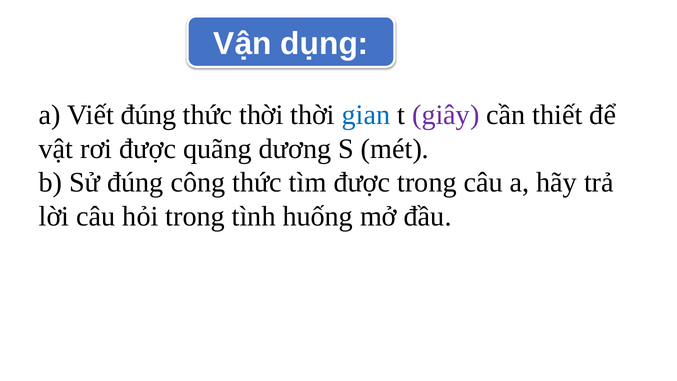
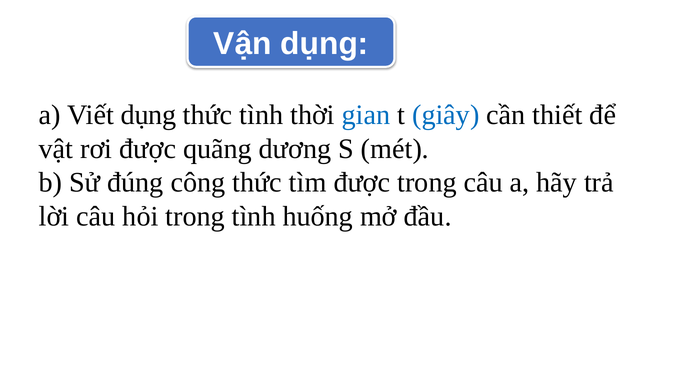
Viết đúng: đúng -> dụng
thức thời: thời -> tình
giây colour: purple -> blue
